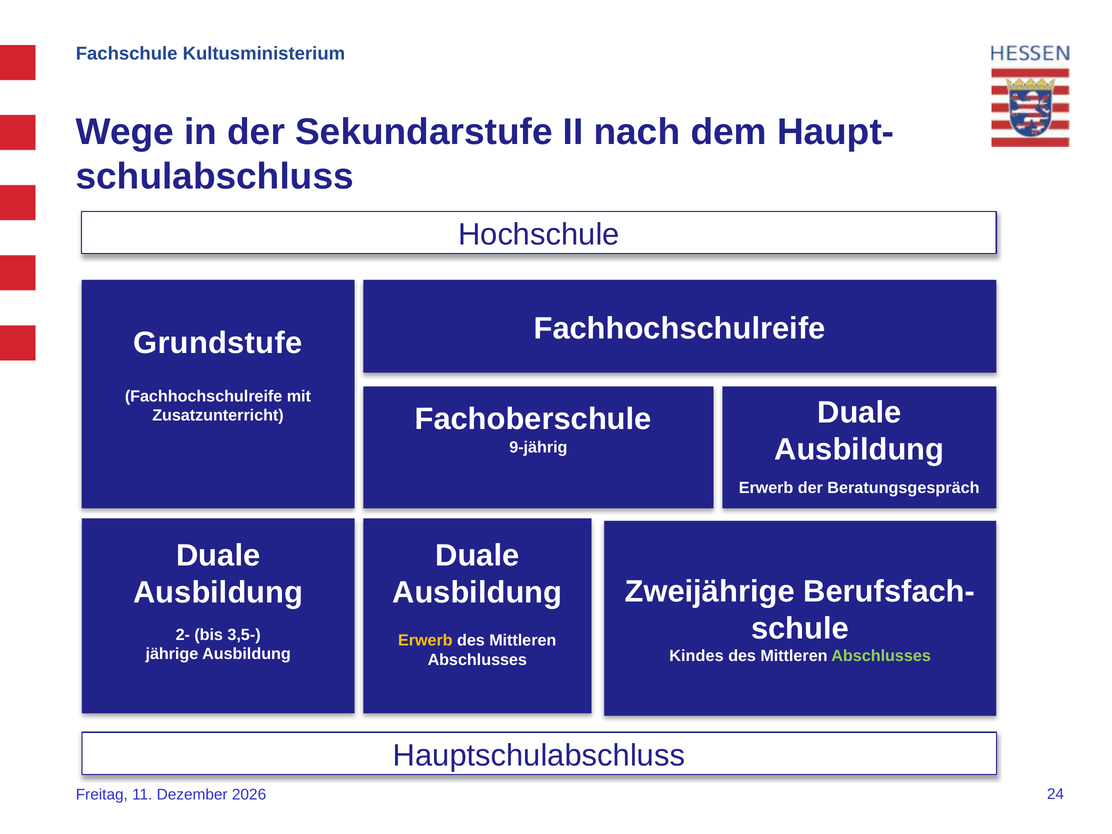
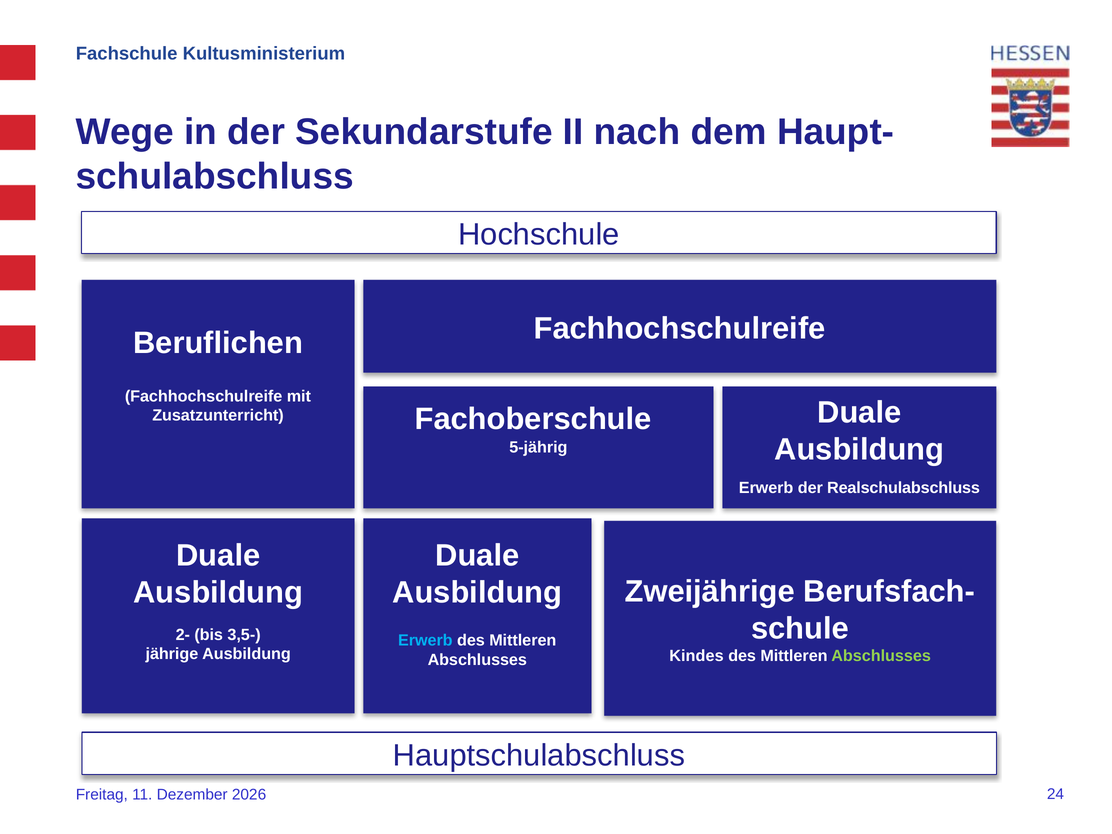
Grundstufe: Grundstufe -> Beruflichen
9-jährig: 9-jährig -> 5-jährig
Beratungsgespräch: Beratungsgespräch -> Realschulabschluss
Erwerb at (425, 640) colour: yellow -> light blue
